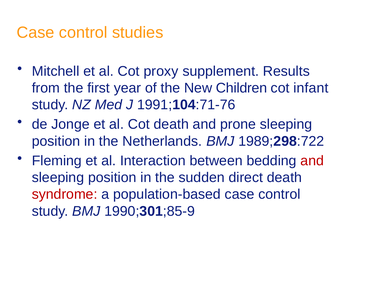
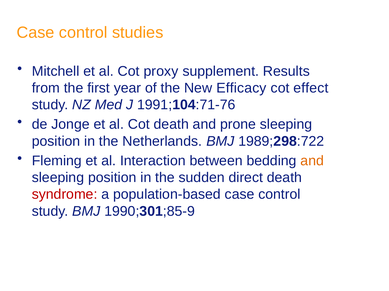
Children: Children -> Efficacy
infant: infant -> effect
and at (312, 161) colour: red -> orange
